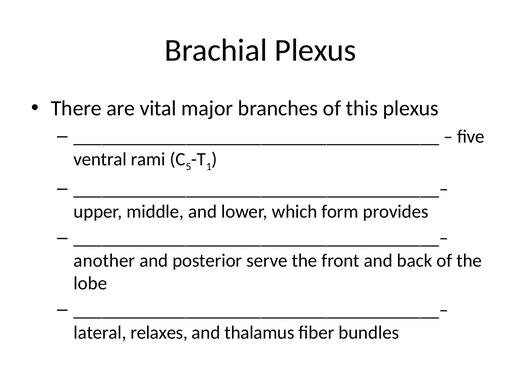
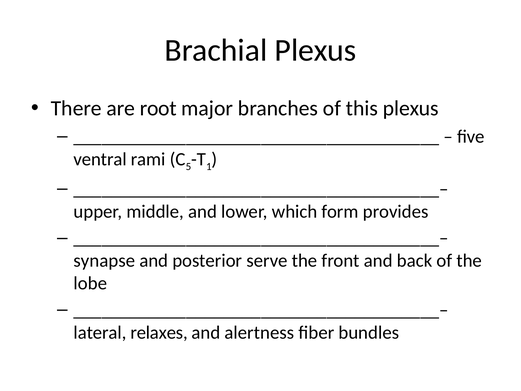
vital: vital -> root
another: another -> synapse
thalamus: thalamus -> alertness
